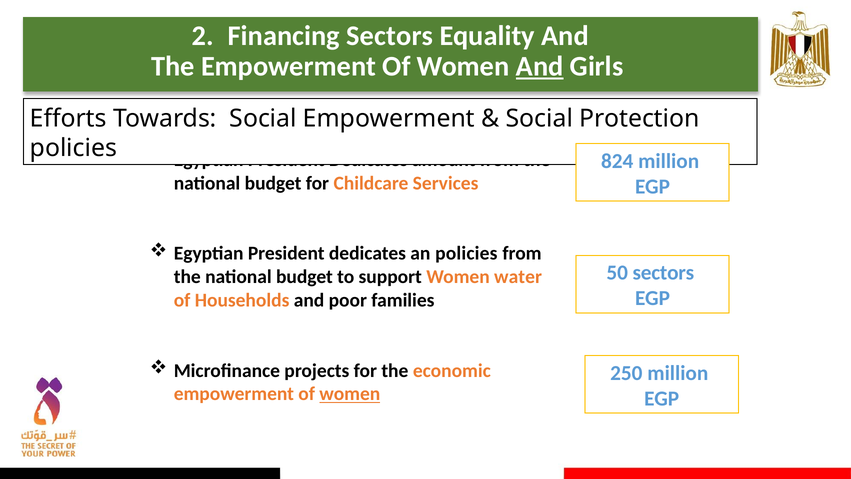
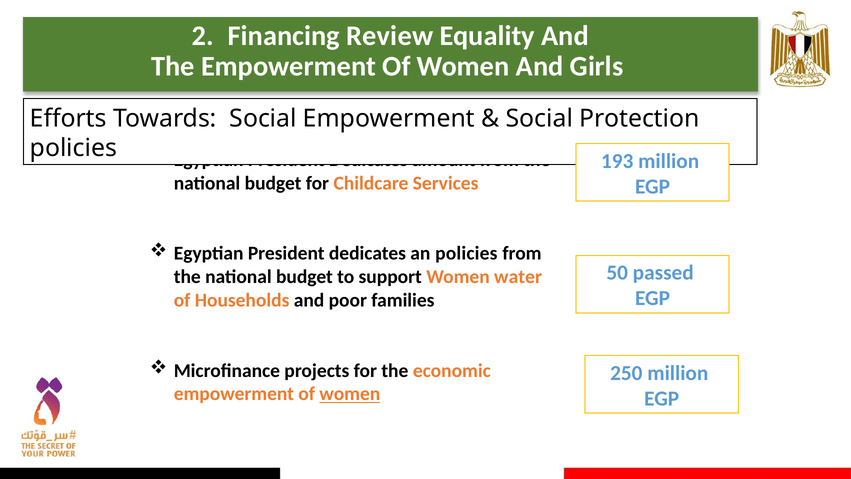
Financing Sectors: Sectors -> Review
And at (540, 66) underline: present -> none
824: 824 -> 193
50 sectors: sectors -> passed
